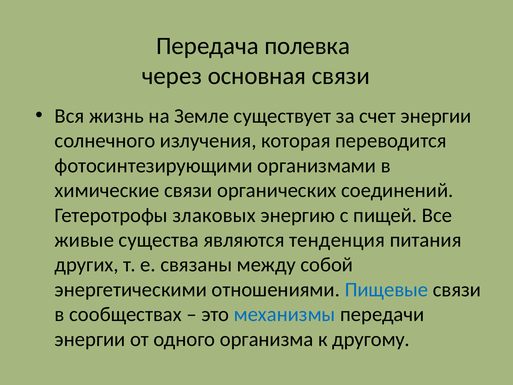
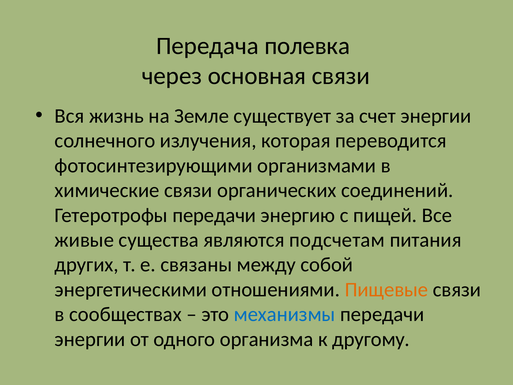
Гетеротрофы злаковых: злаковых -> передачи
тенденция: тенденция -> подсчетам
Пищевые colour: blue -> orange
